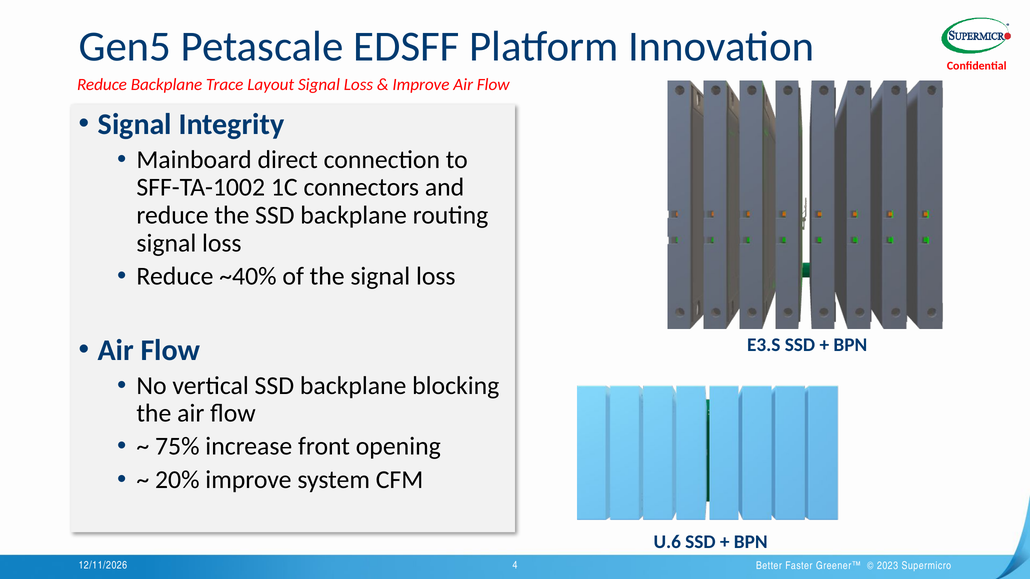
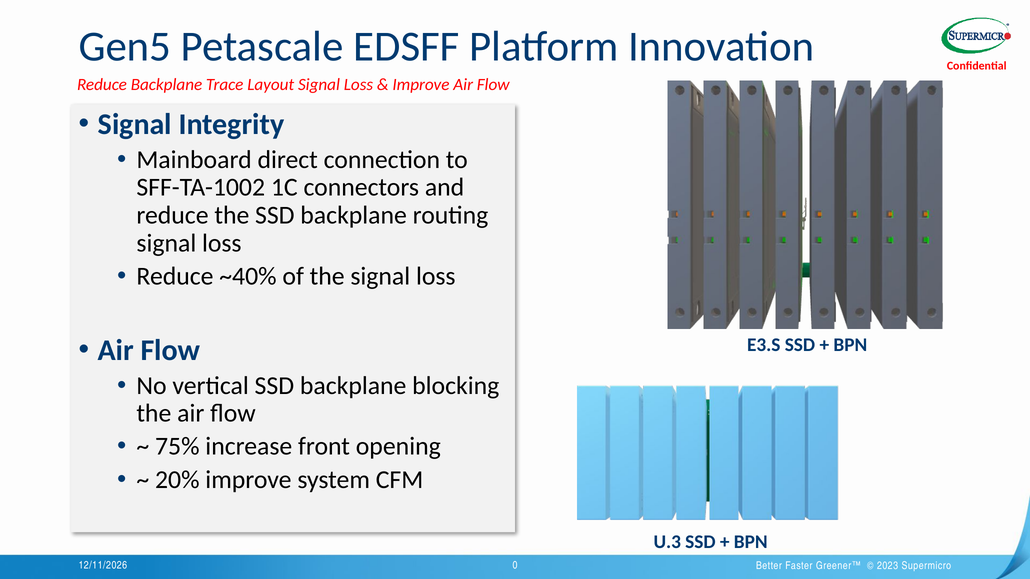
U.6: U.6 -> U.3
4: 4 -> 0
